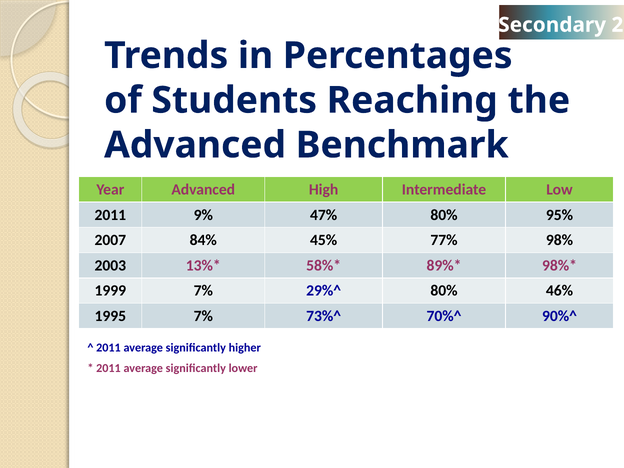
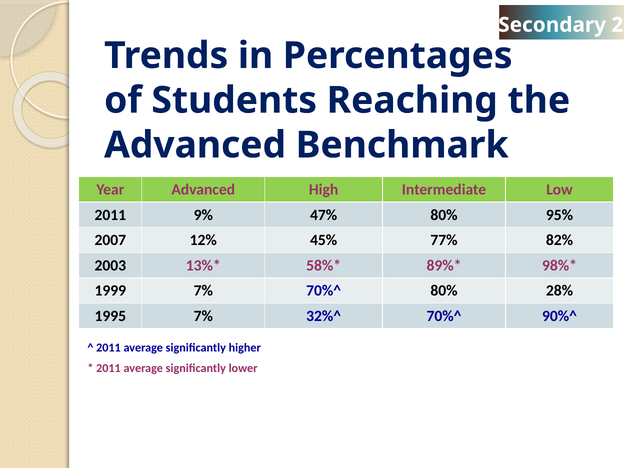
84%: 84% -> 12%
98%: 98% -> 82%
7% 29%^: 29%^ -> 70%^
46%: 46% -> 28%
73%^: 73%^ -> 32%^
